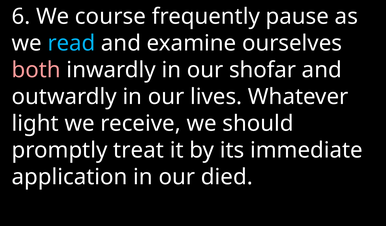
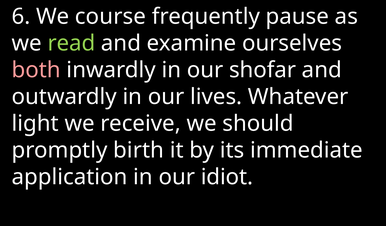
read colour: light blue -> light green
treat: treat -> birth
died: died -> idiot
